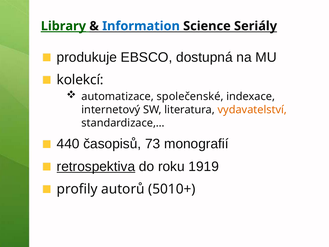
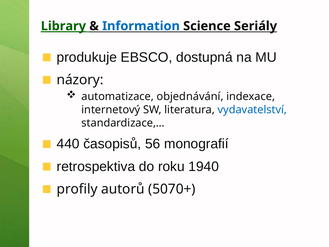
kolekcí: kolekcí -> názory
společenské: společenské -> objednávání
vydavatelství colour: orange -> blue
73: 73 -> 56
retrospektiva underline: present -> none
1919: 1919 -> 1940
5010+: 5010+ -> 5070+
